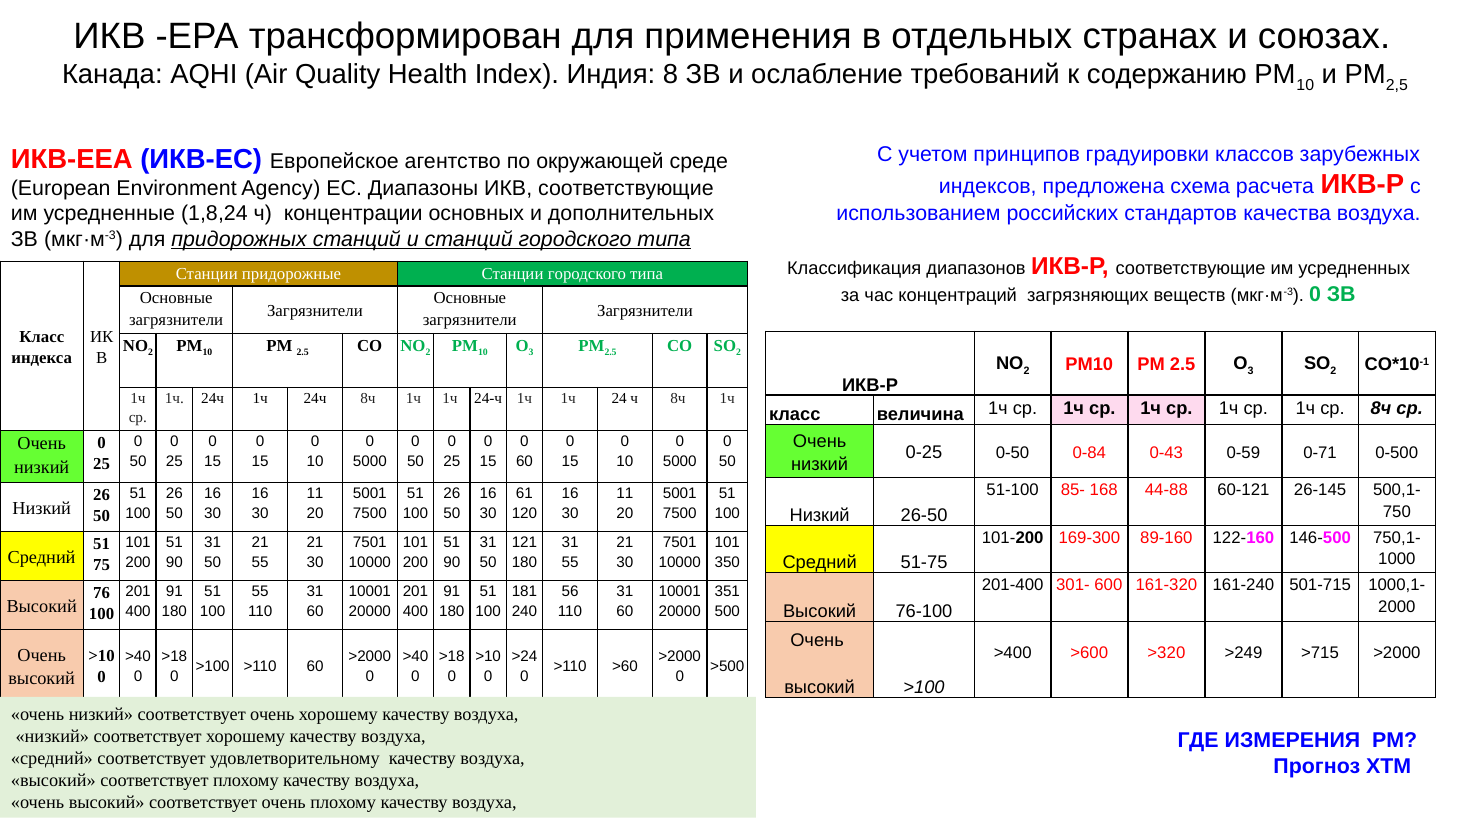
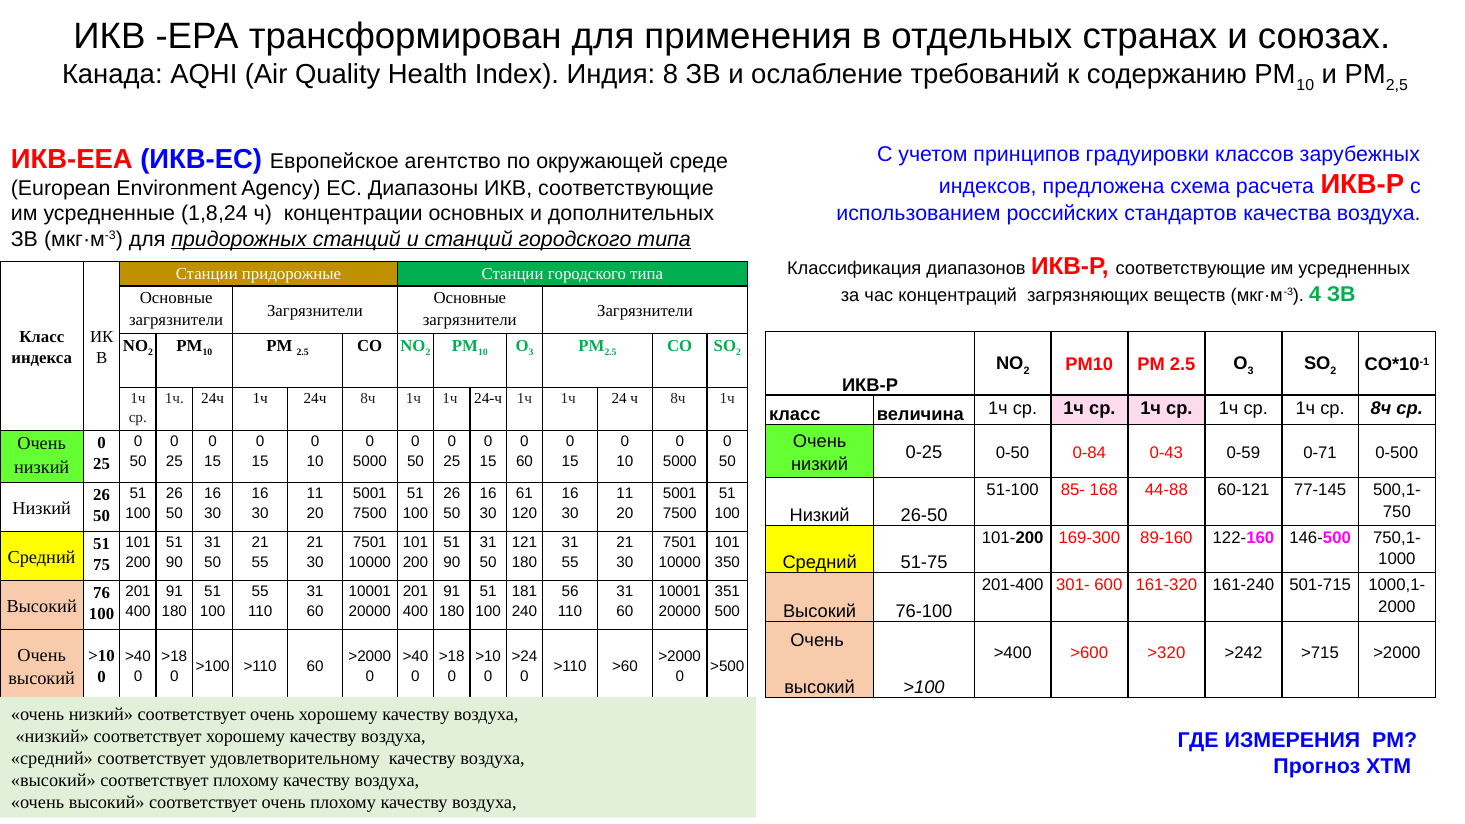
мкг·м-3 0: 0 -> 4
26-145: 26-145 -> 77-145
>249: >249 -> >242
